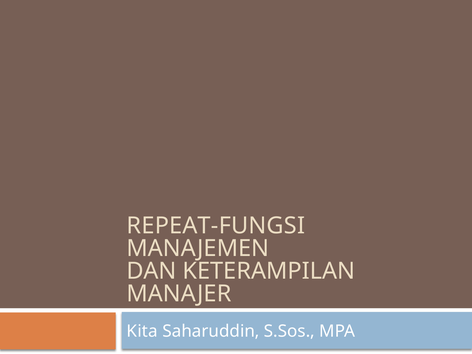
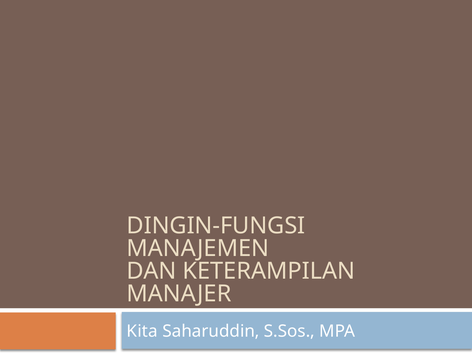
REPEAT-FUNGSI: REPEAT-FUNGSI -> DINGIN-FUNGSI
